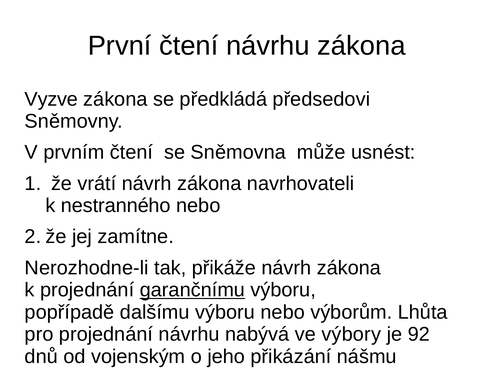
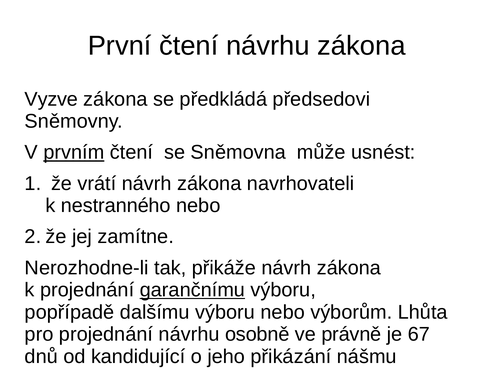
prvním underline: none -> present
nabývá: nabývá -> osobně
výbory: výbory -> právně
92: 92 -> 67
vojenským: vojenským -> kandidující
